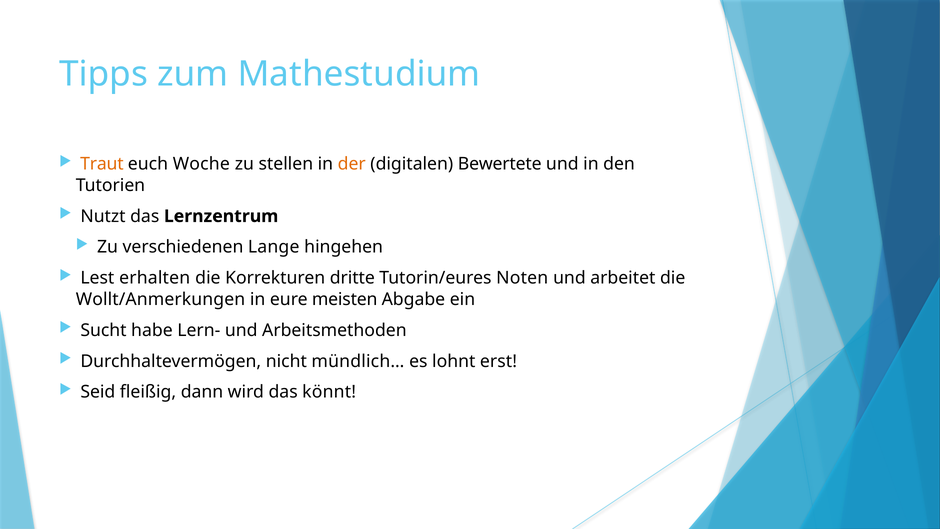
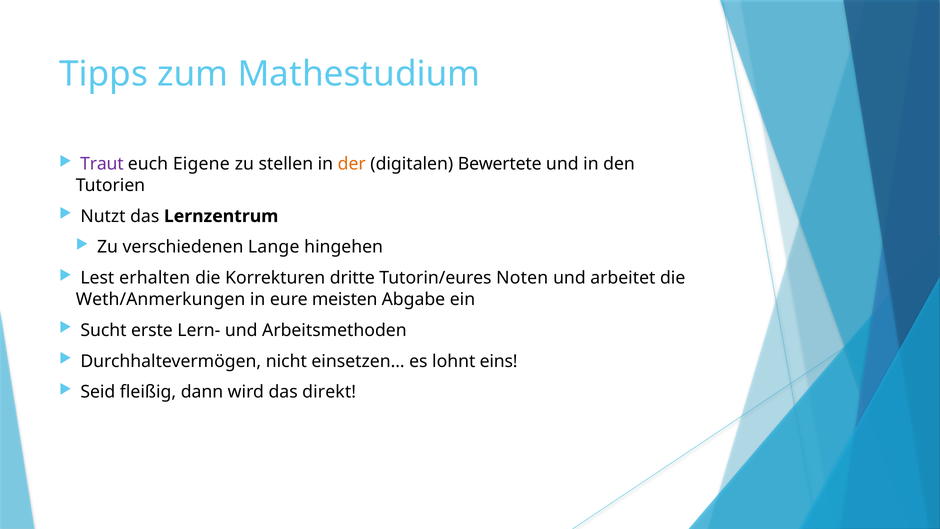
Traut colour: orange -> purple
Woche: Woche -> Eigene
Wollt/Anmerkungen: Wollt/Anmerkungen -> Weth/Anmerkungen
habe: habe -> erste
mündlich…: mündlich… -> einsetzen…
erst: erst -> eins
könnt: könnt -> direkt
